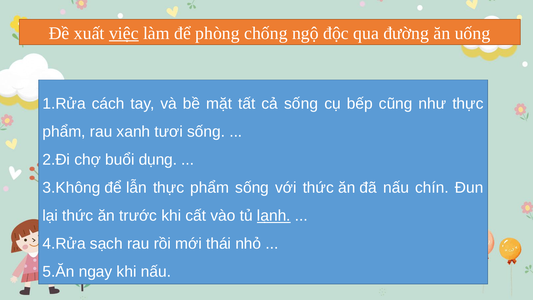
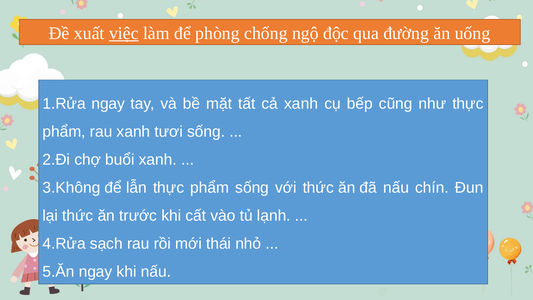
cách at (108, 104): cách -> ngay
cả sống: sống -> xanh
buổi dụng: dụng -> xanh
lạnh underline: present -> none
